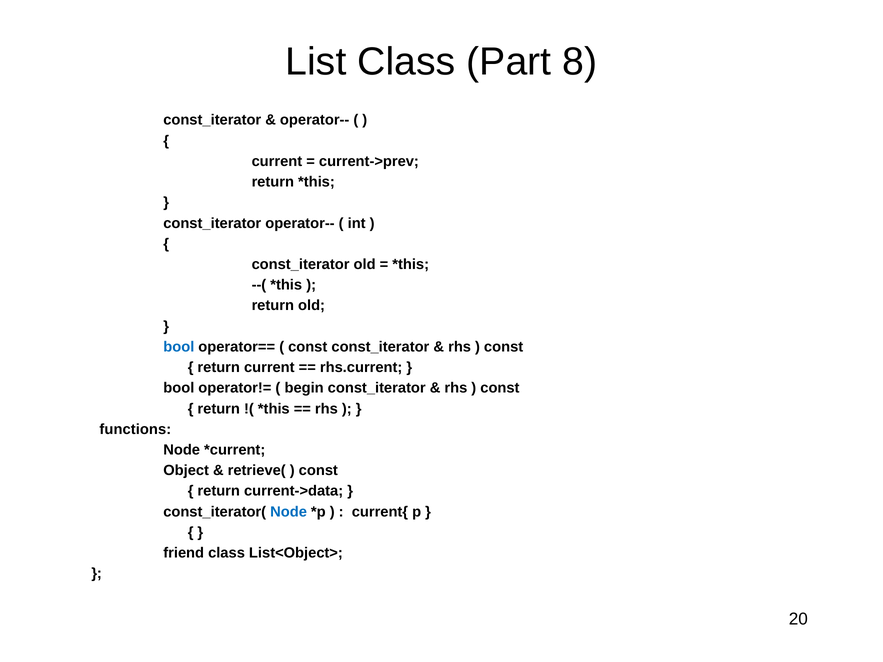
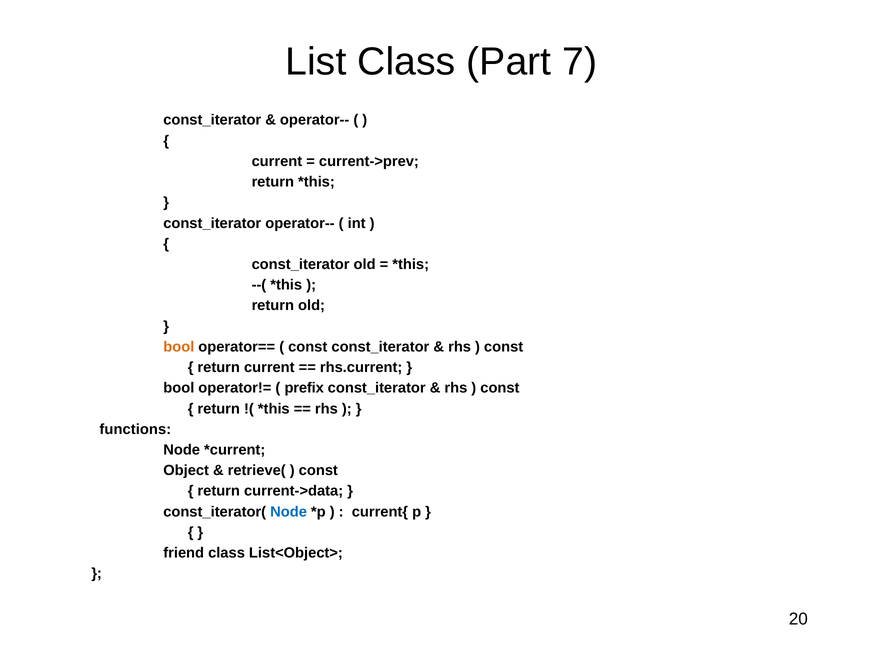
8: 8 -> 7
bool at (179, 347) colour: blue -> orange
begin: begin -> prefix
